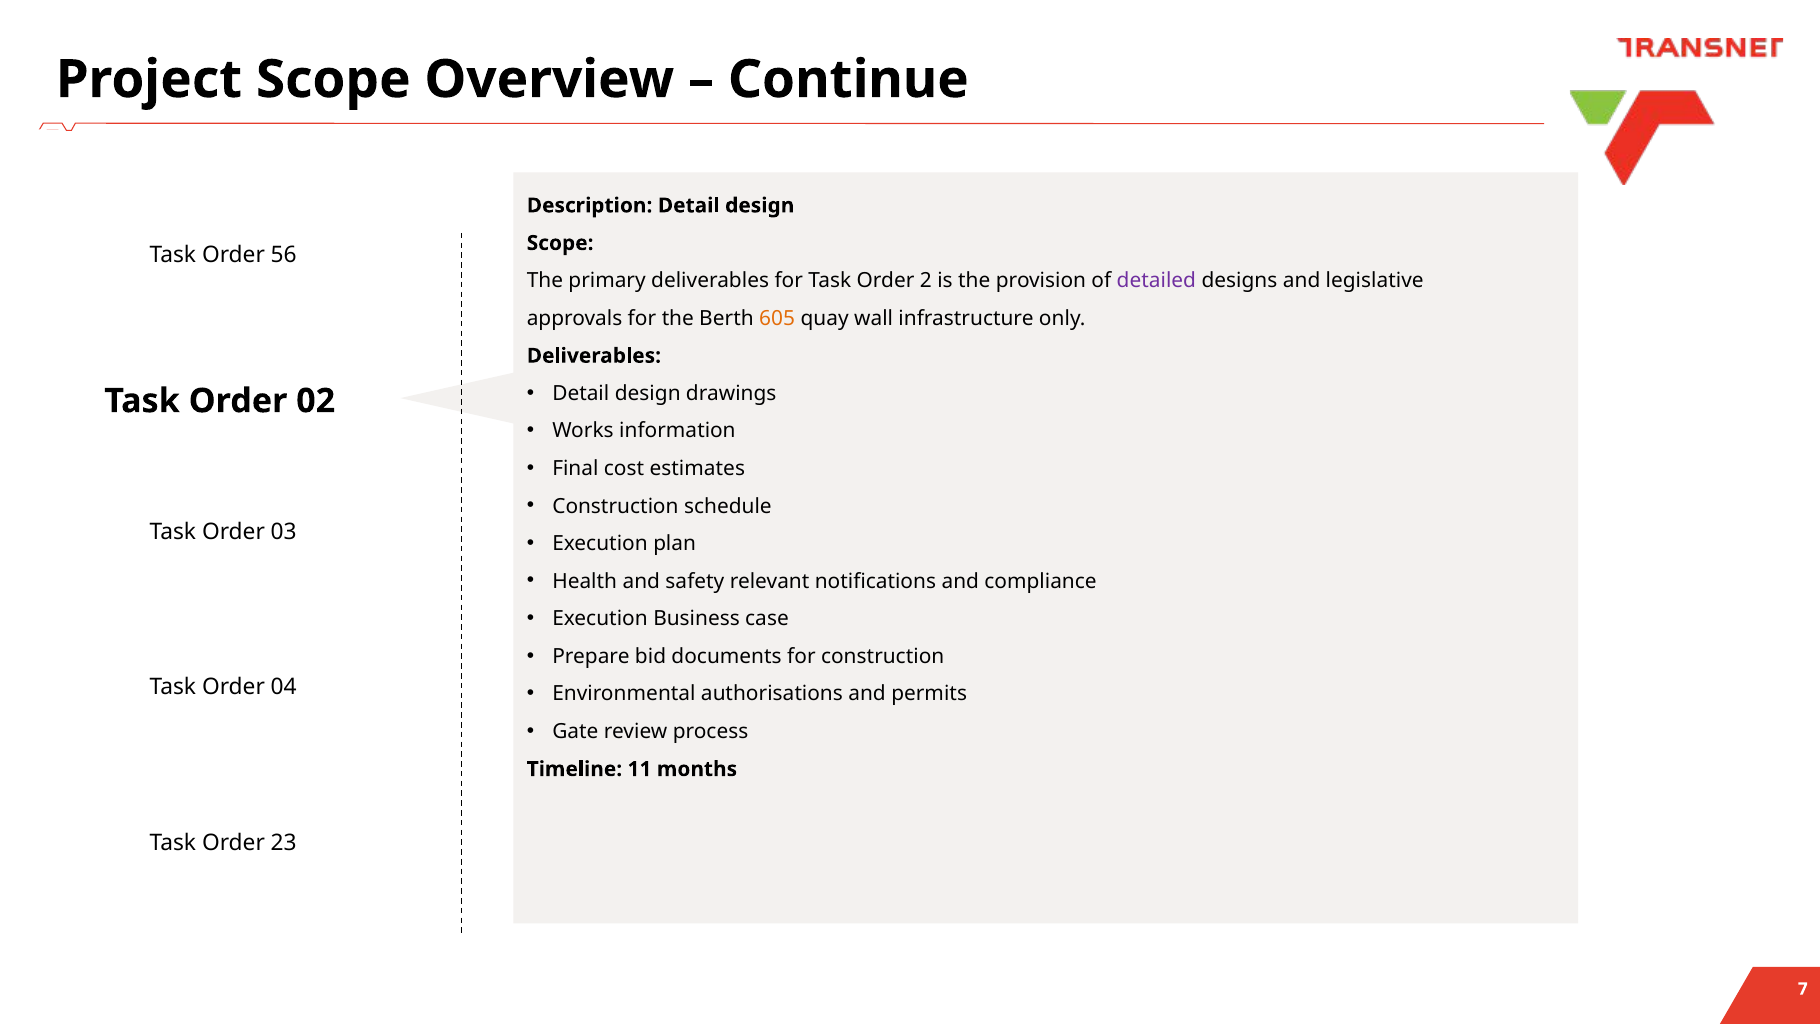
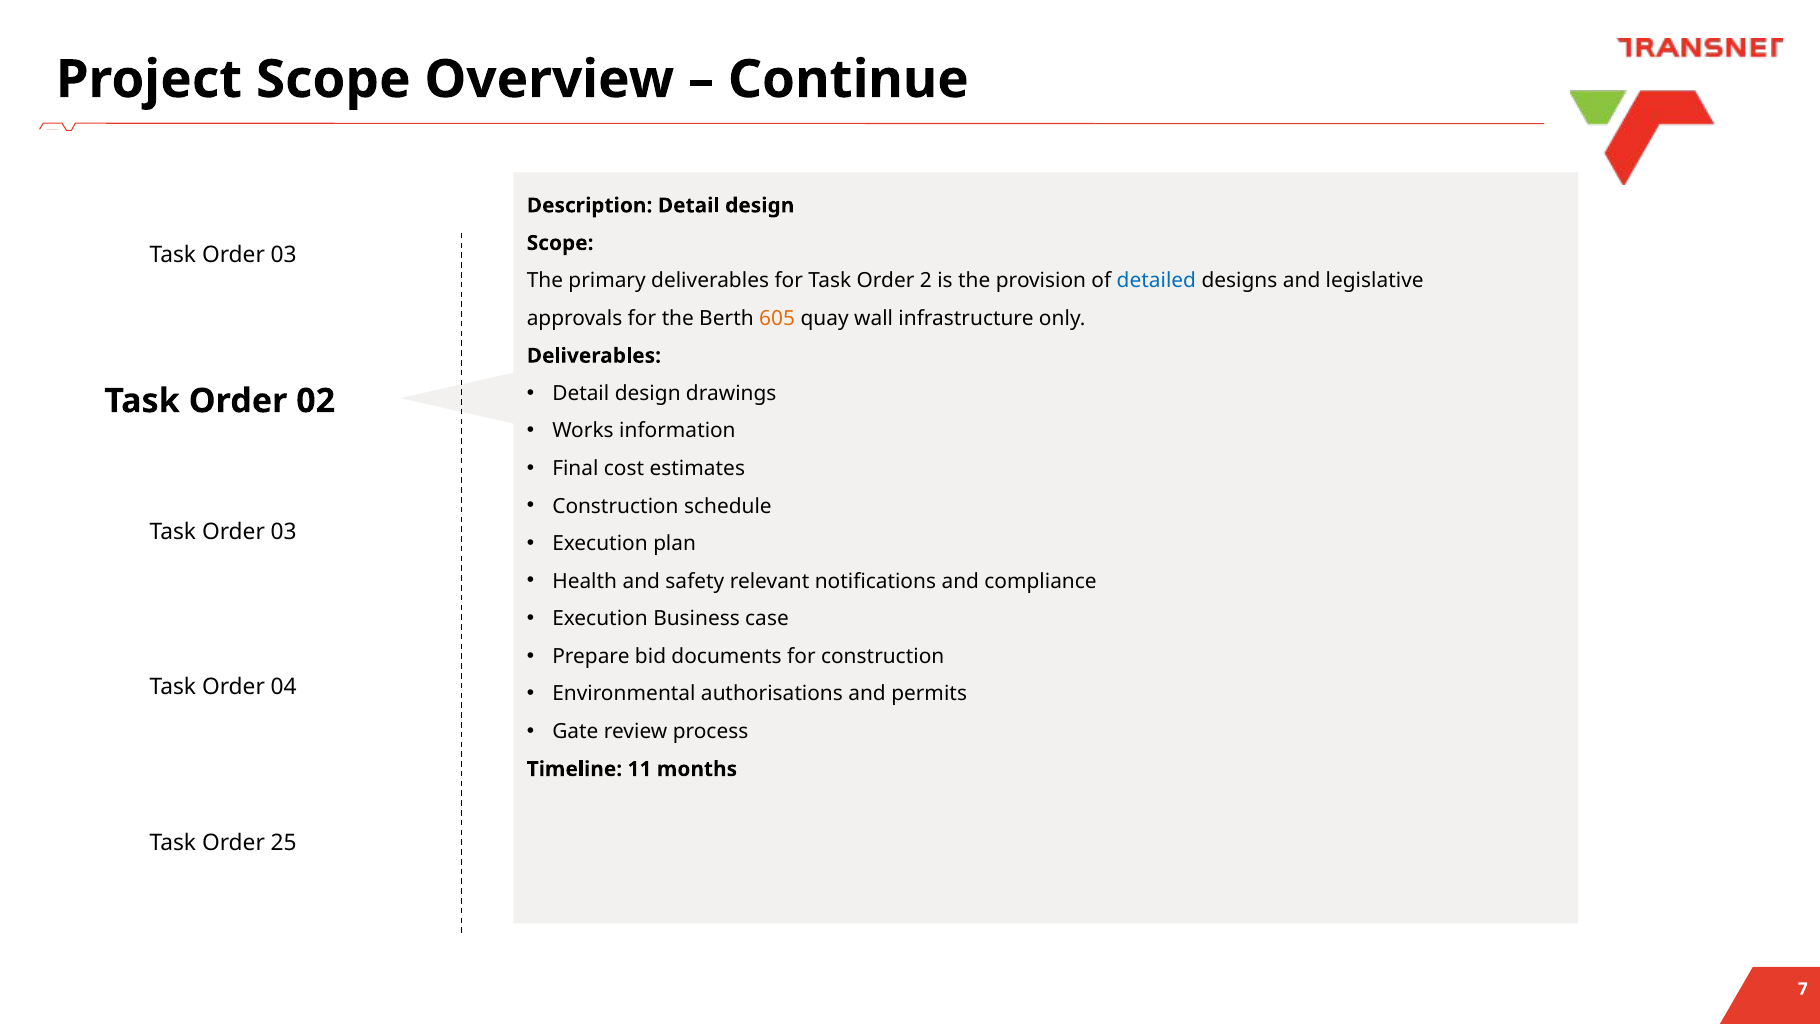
56 at (284, 255): 56 -> 03
detailed colour: purple -> blue
23: 23 -> 25
